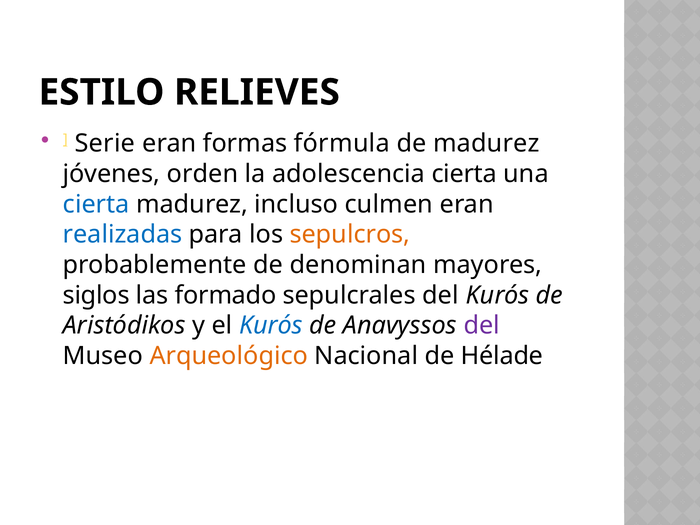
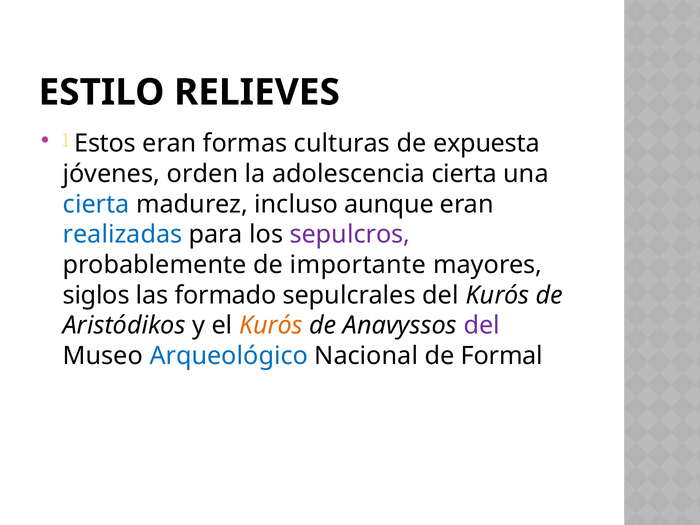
Serie: Serie -> Estos
fórmula: fórmula -> culturas
de madurez: madurez -> expuesta
culmen: culmen -> aunque
sepulcros colour: orange -> purple
denominan: denominan -> importante
Kurós at (271, 325) colour: blue -> orange
Arqueológico colour: orange -> blue
Hélade: Hélade -> Formal
